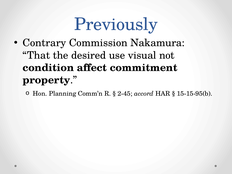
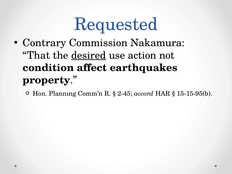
Previously: Previously -> Requested
desired underline: none -> present
visual: visual -> action
commitment: commitment -> earthquakes
